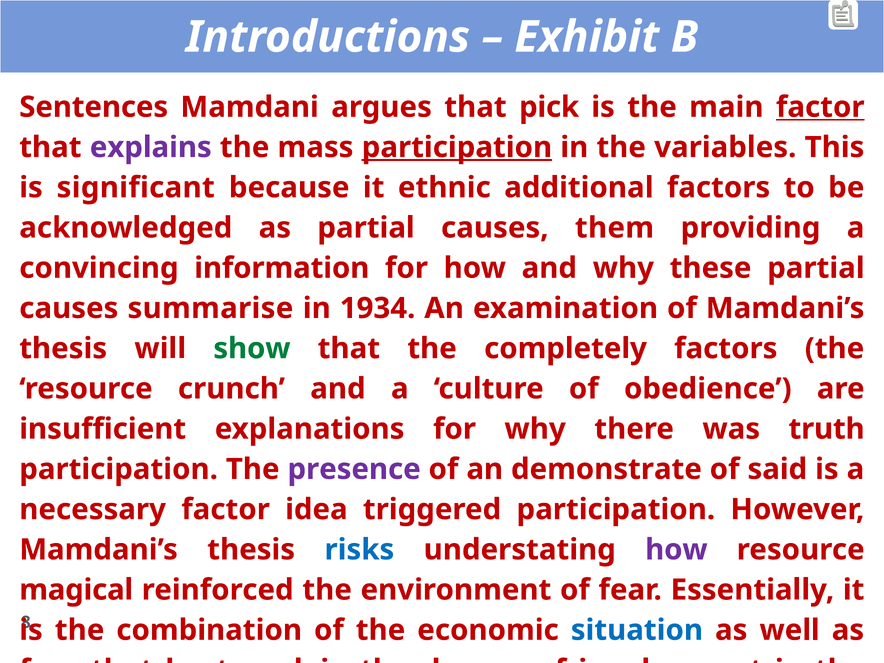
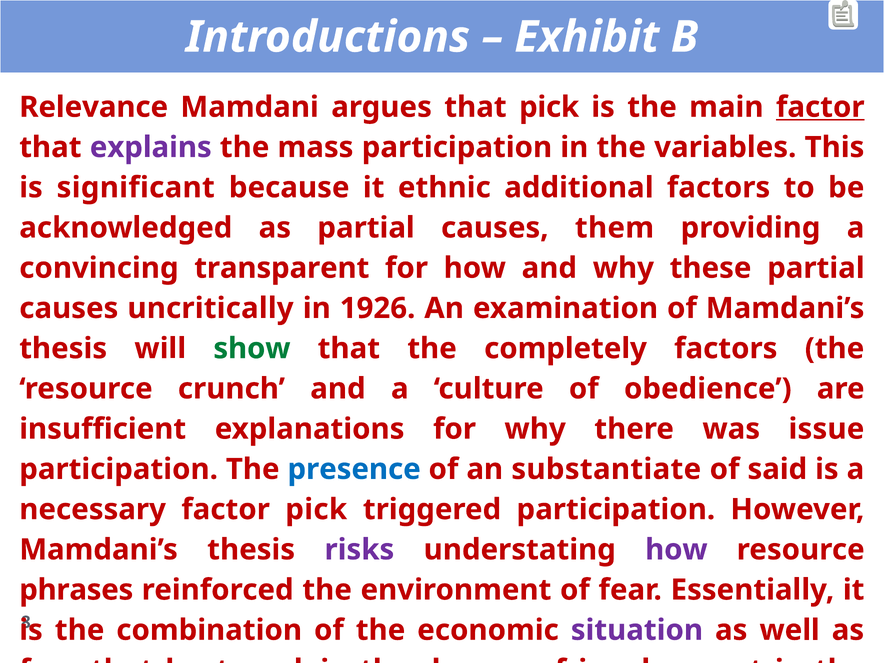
Sentences: Sentences -> Relevance
participation at (457, 147) underline: present -> none
information: information -> transparent
summarise: summarise -> uncritically
1934: 1934 -> 1926
truth: truth -> issue
presence colour: purple -> blue
demonstrate: demonstrate -> substantiate
factor idea: idea -> pick
risks colour: blue -> purple
magical: magical -> phrases
situation colour: blue -> purple
